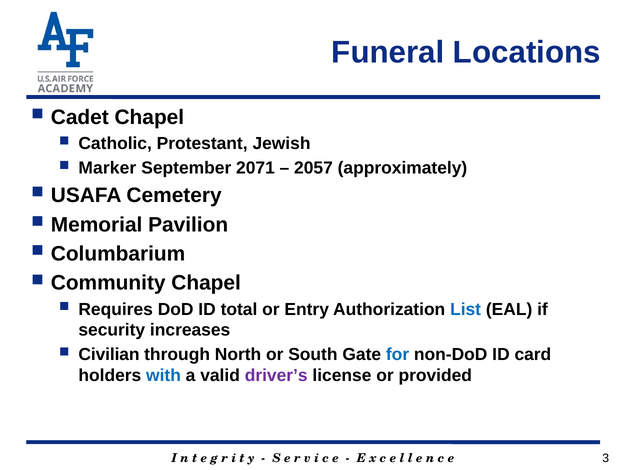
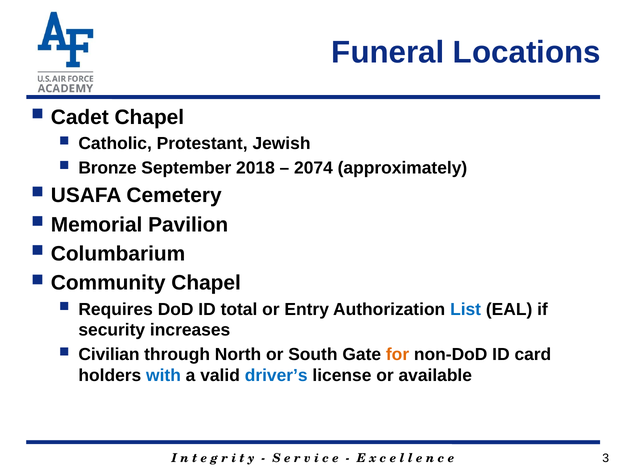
Marker: Marker -> Bronze
2071: 2071 -> 2018
2057: 2057 -> 2074
for colour: blue -> orange
driver’s colour: purple -> blue
provided: provided -> available
